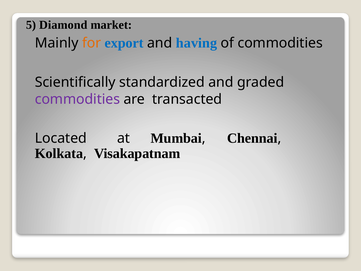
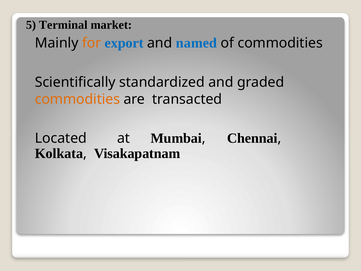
Diamond: Diamond -> Terminal
having: having -> named
commodities at (77, 99) colour: purple -> orange
